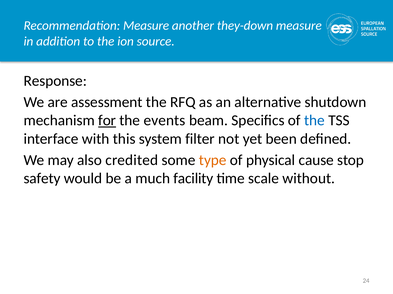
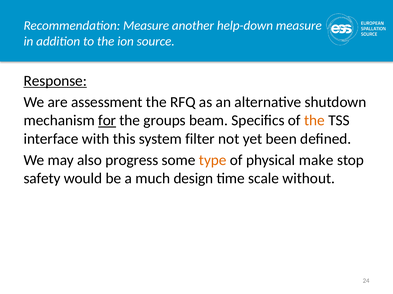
they-down: they-down -> help-down
Response underline: none -> present
events: events -> groups
the at (314, 121) colour: blue -> orange
credited: credited -> progress
cause: cause -> make
facility: facility -> design
